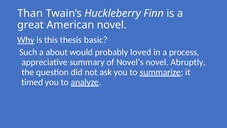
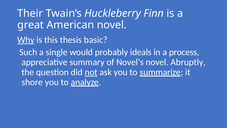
Than: Than -> Their
about: about -> single
loved: loved -> ideals
not underline: none -> present
timed: timed -> shore
